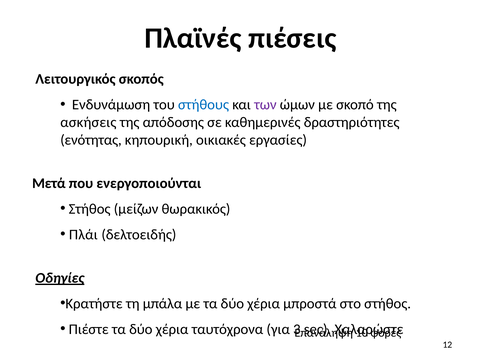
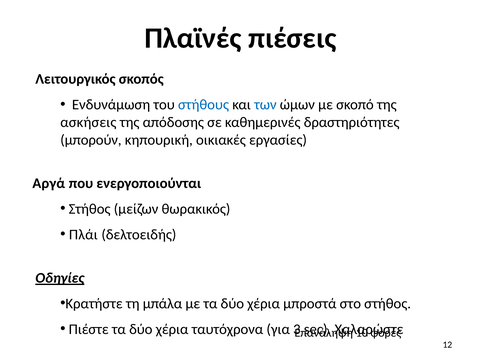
των colour: purple -> blue
ενότητας: ενότητας -> μπορούν
Μετά: Μετά -> Αργά
